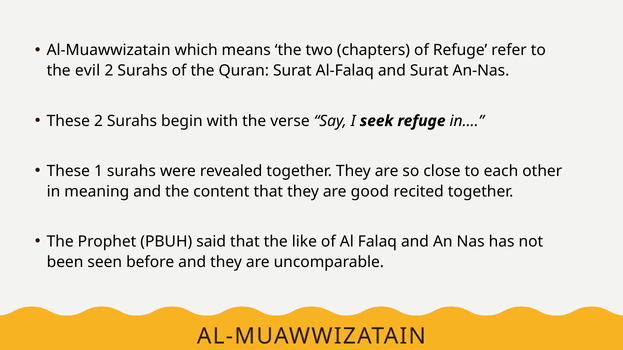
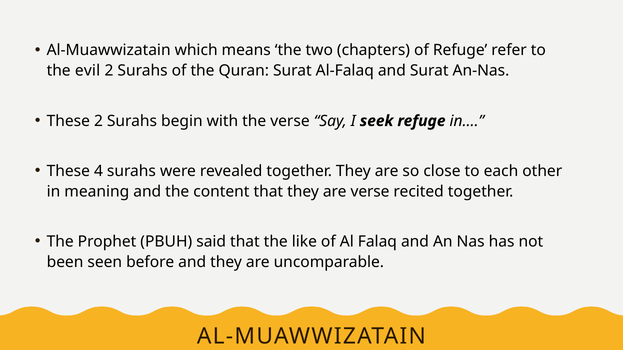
1: 1 -> 4
are good: good -> verse
